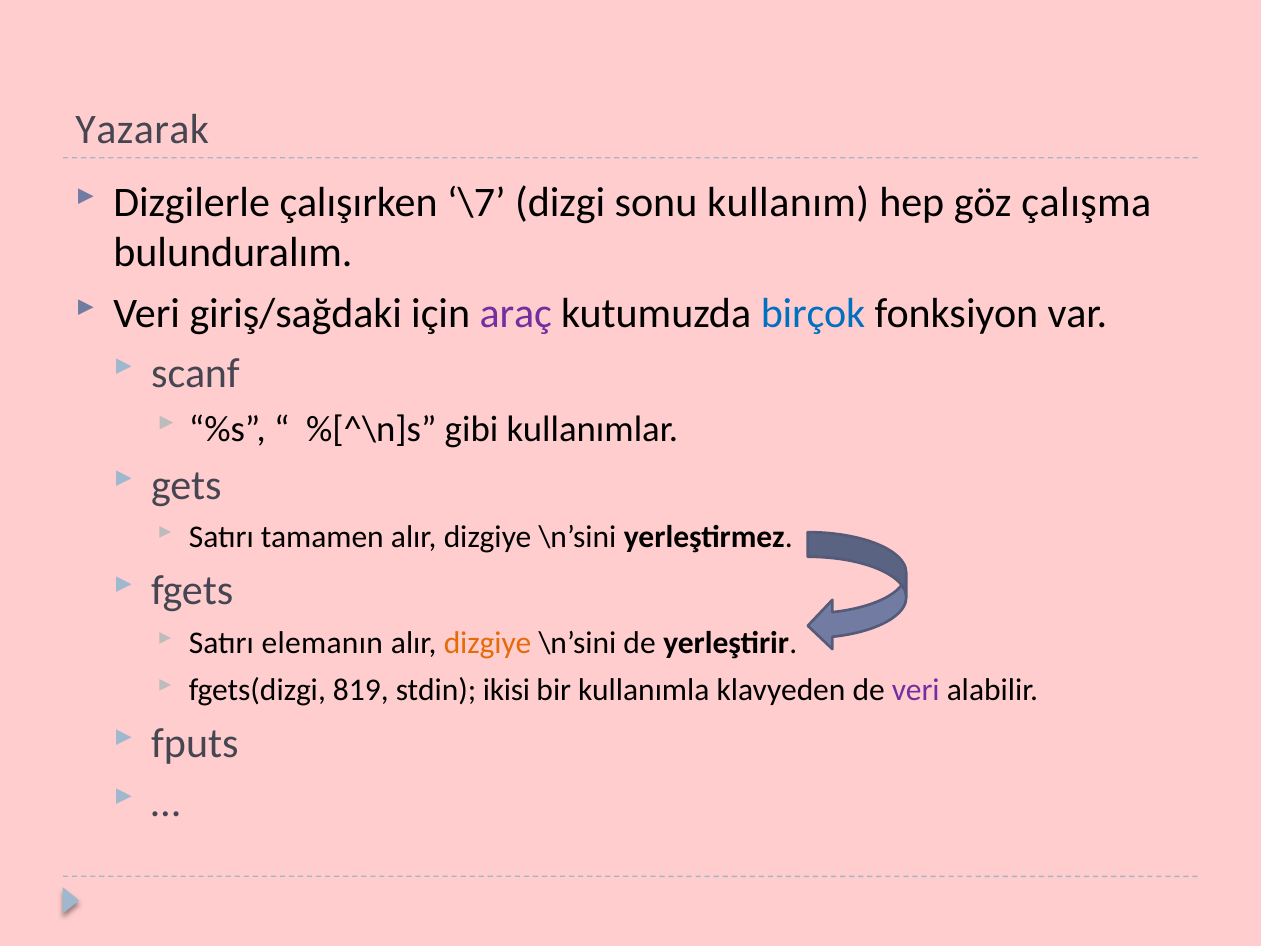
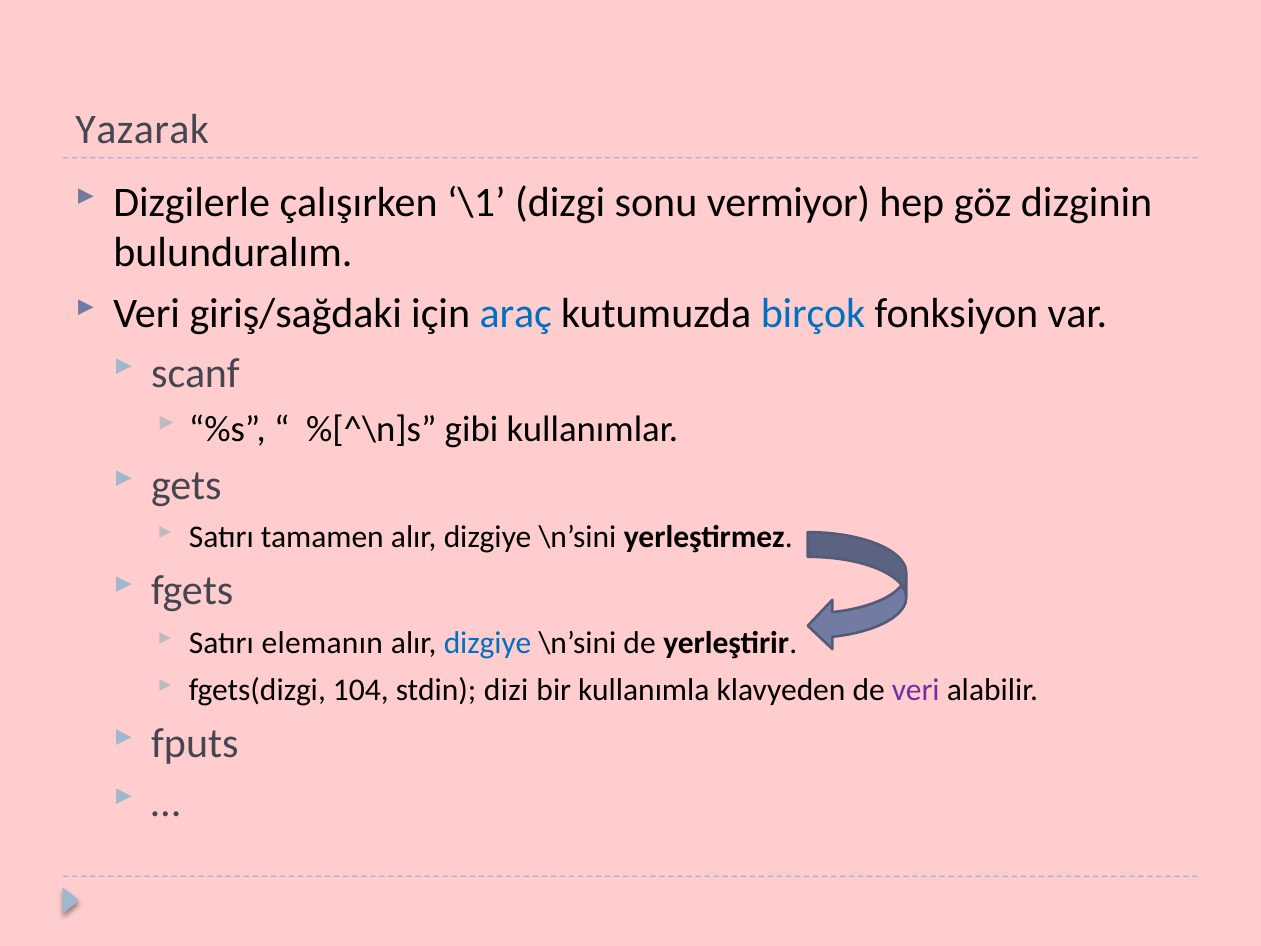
\7: \7 -> \1
kullanım: kullanım -> vermiyor
çalışma: çalışma -> dizginin
araç colour: purple -> blue
dizgiye at (488, 643) colour: orange -> blue
819: 819 -> 104
ikisi: ikisi -> dizi
